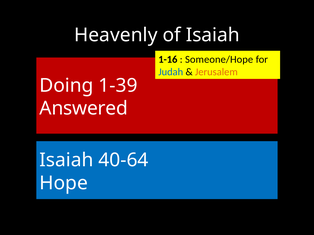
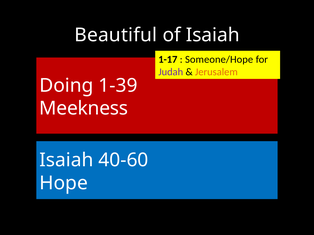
Heavenly: Heavenly -> Beautiful
1-16: 1-16 -> 1-17
Judah colour: blue -> purple
Answered: Answered -> Meekness
40-64: 40-64 -> 40-60
